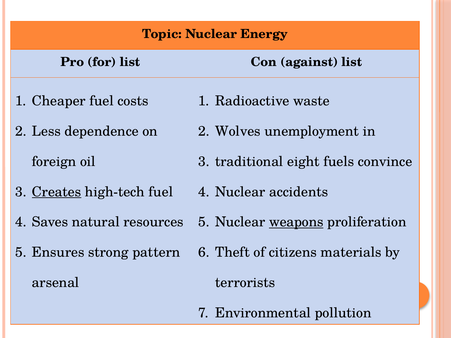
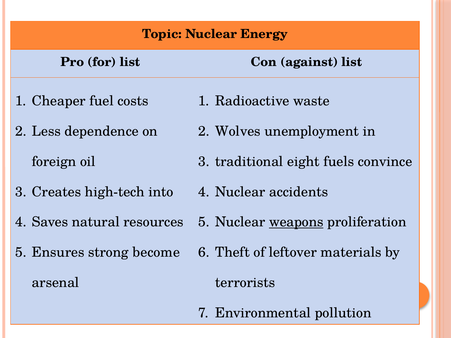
Creates underline: present -> none
high-tech fuel: fuel -> into
pattern: pattern -> become
citizens: citizens -> leftover
